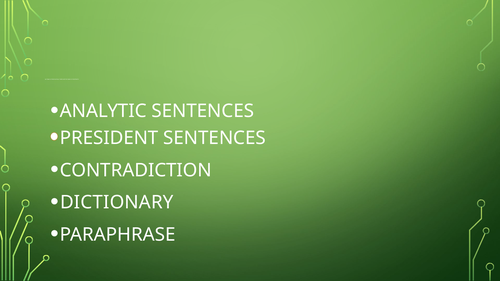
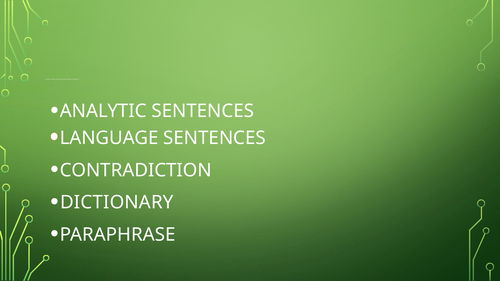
PRESIDENT: PRESIDENT -> LANGUAGE
